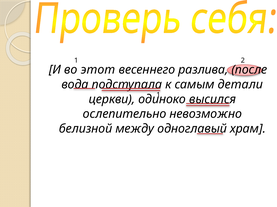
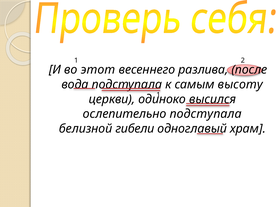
детали: детали -> высоту
ослепительно невозможно: невозможно -> подступала
между: между -> гибели
